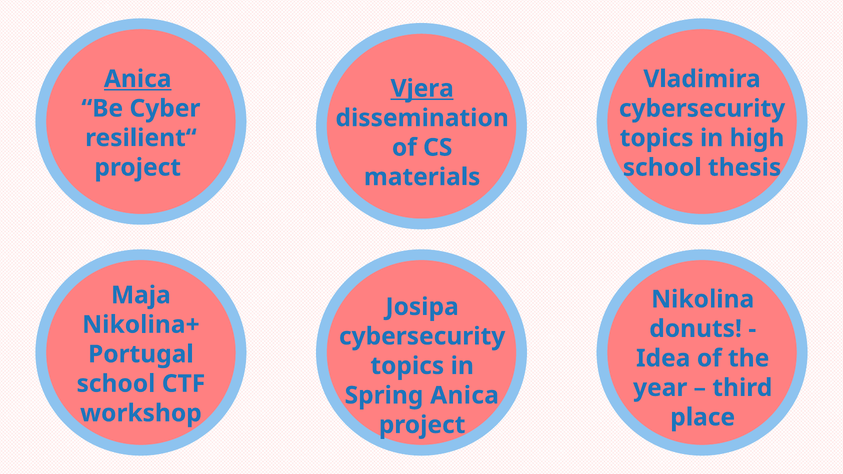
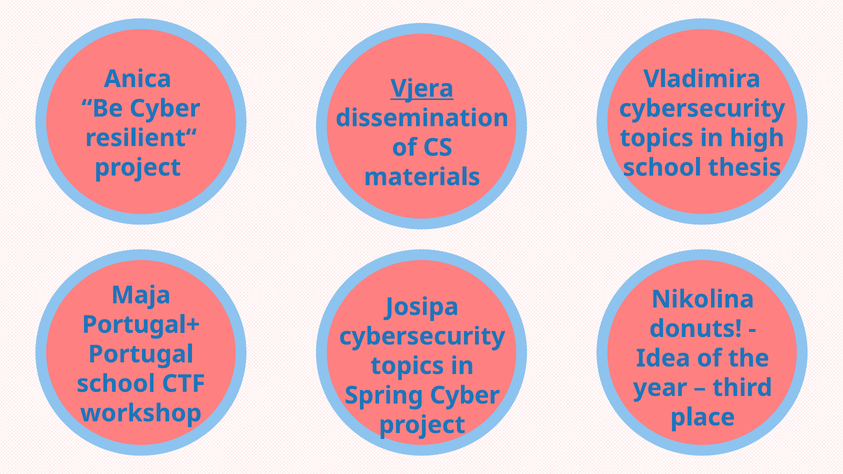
Anica at (138, 79) underline: present -> none
Nikolina+: Nikolina+ -> Portugal+
Spring Anica: Anica -> Cyber
